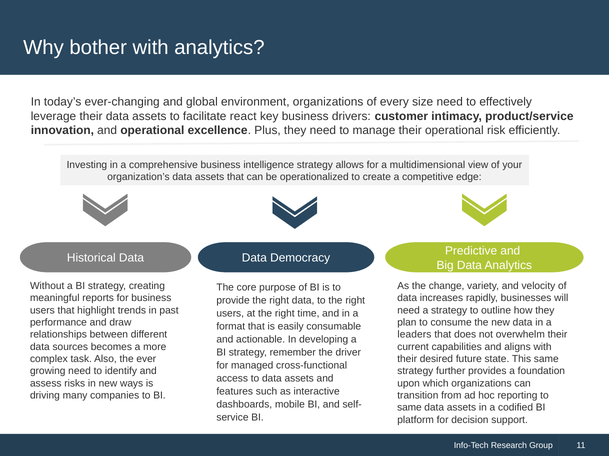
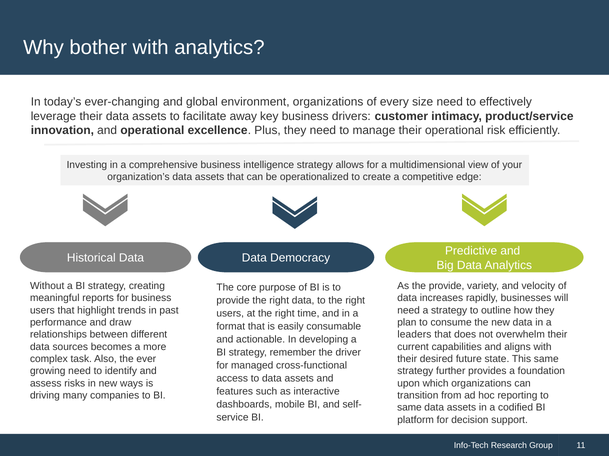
react: react -> away
the change: change -> provide
